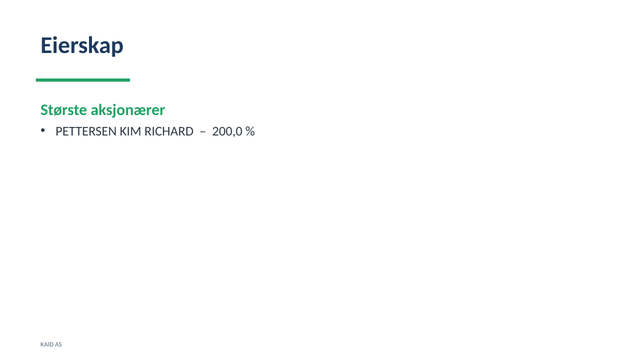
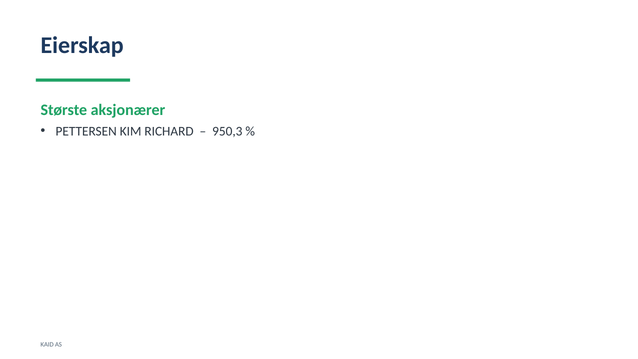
200,0: 200,0 -> 950,3
